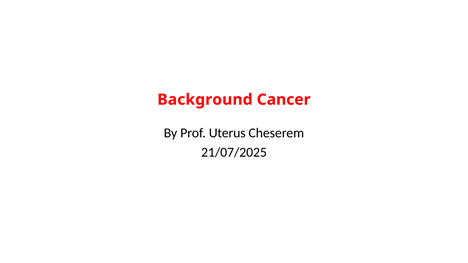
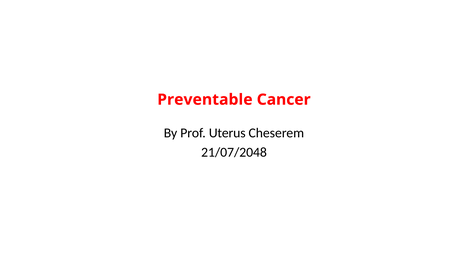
Background: Background -> Preventable
21/07/2025: 21/07/2025 -> 21/07/2048
